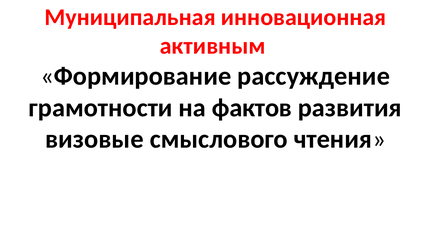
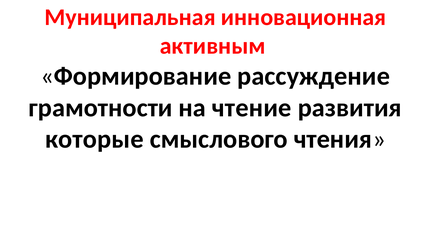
фактов: фактов -> чтение
визовые: визовые -> которые
